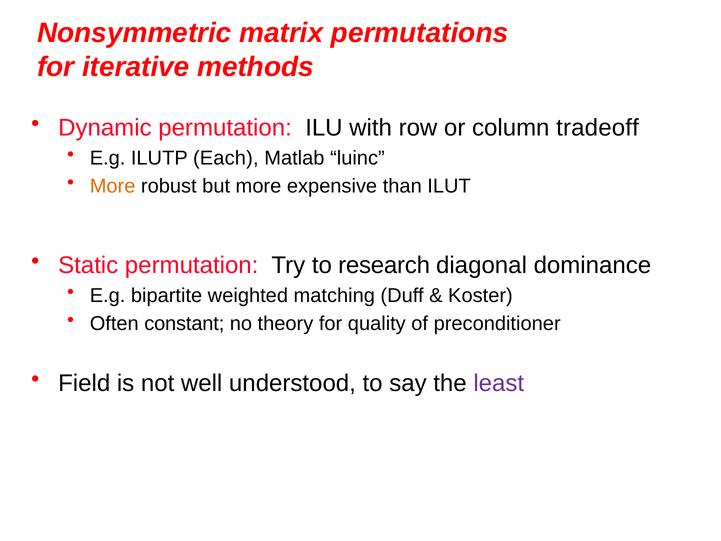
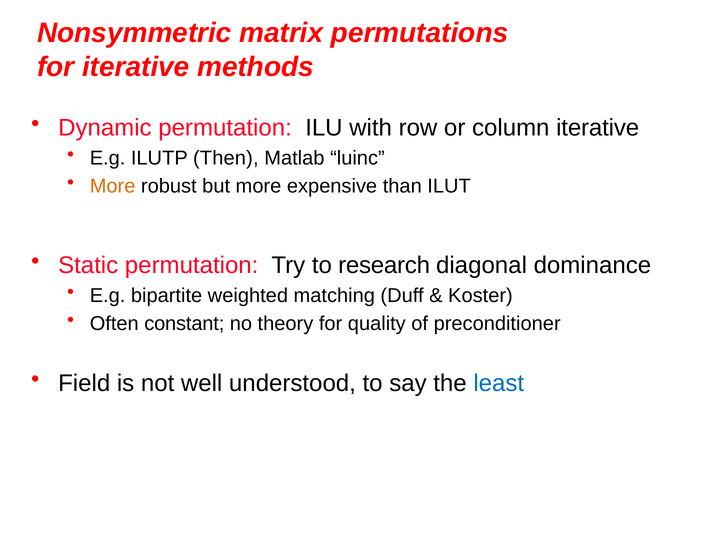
column tradeoff: tradeoff -> iterative
Each: Each -> Then
least colour: purple -> blue
